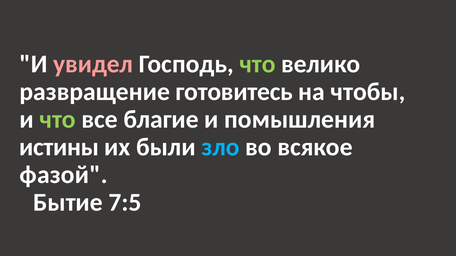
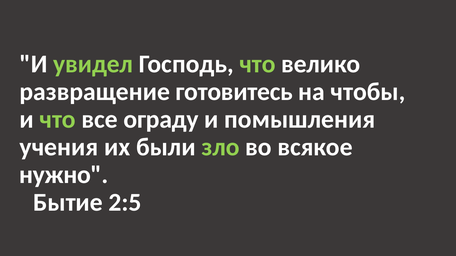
увидел colour: pink -> light green
благие: благие -> ограду
истины: истины -> учения
зло colour: light blue -> light green
фазой: фазой -> нужно
7:5: 7:5 -> 2:5
